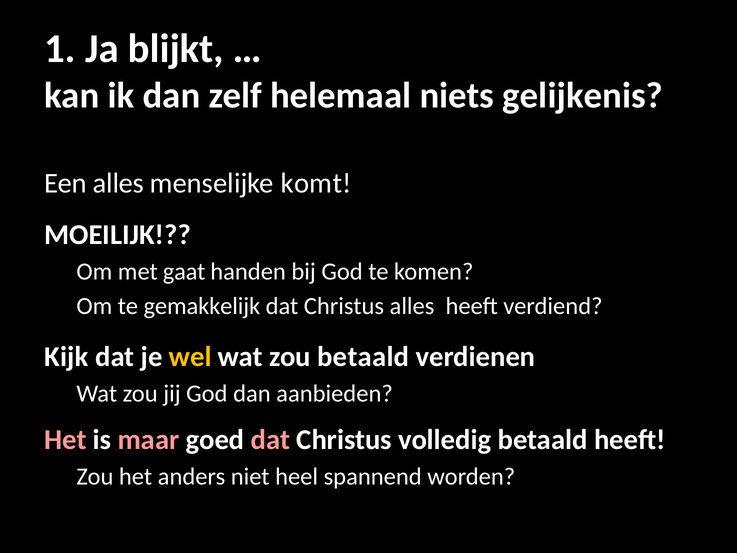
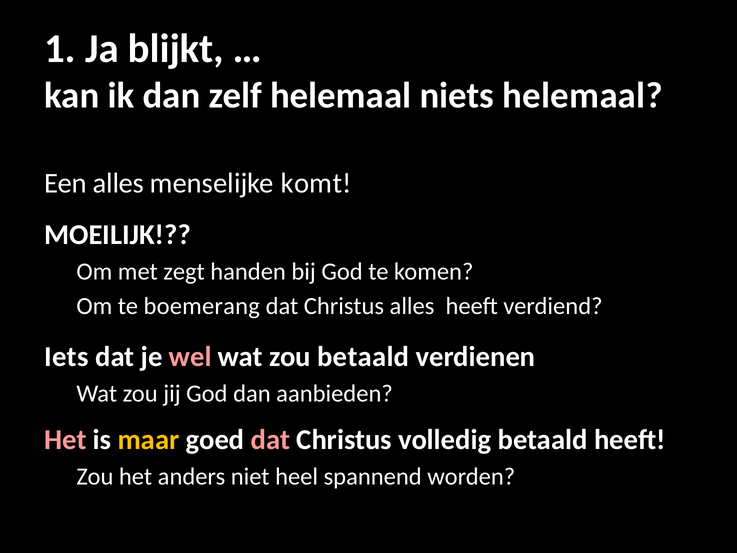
niets gelijkenis: gelijkenis -> helemaal
gaat: gaat -> zegt
gemakkelijk: gemakkelijk -> boemerang
Kijk: Kijk -> Iets
wel colour: yellow -> pink
maar colour: pink -> yellow
